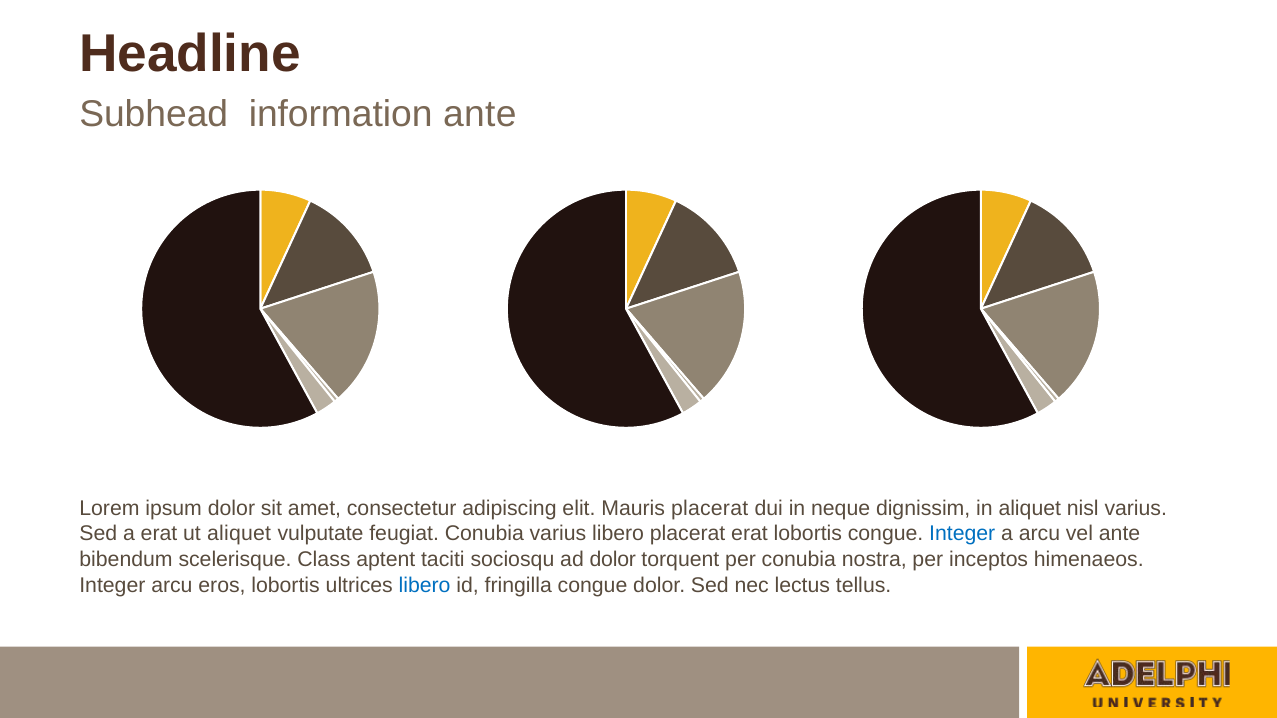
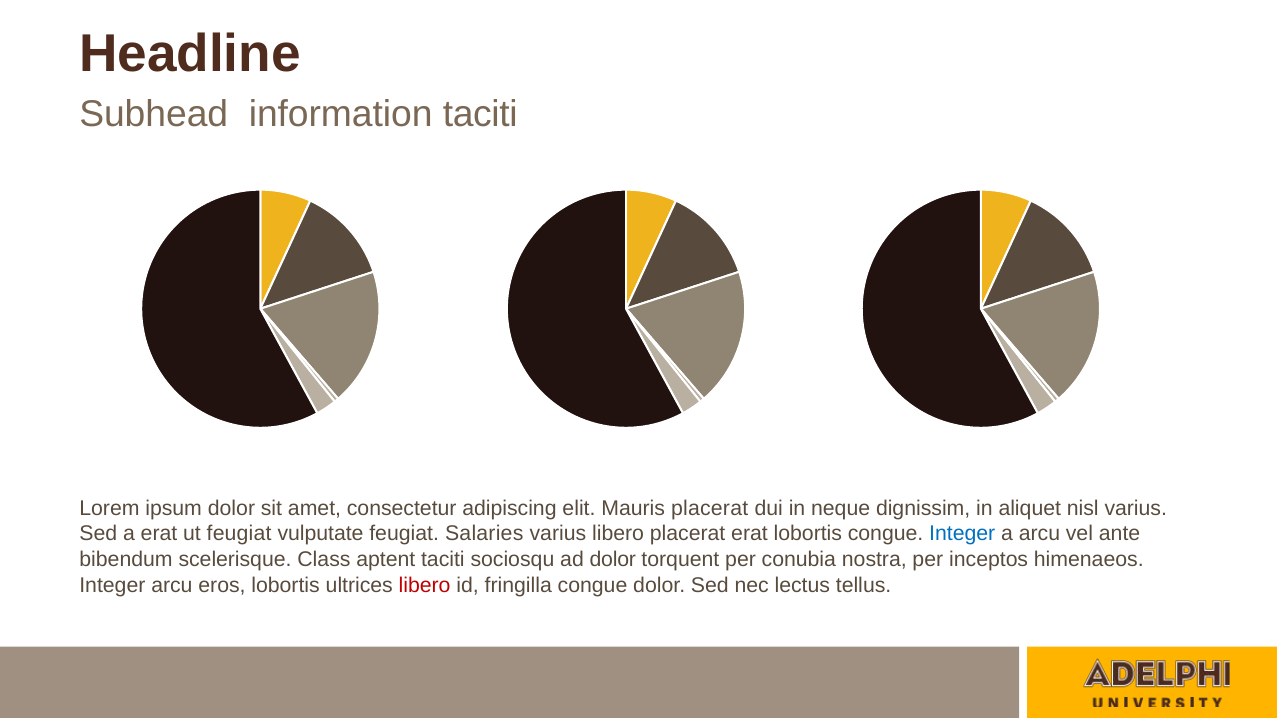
information ante: ante -> taciti
ut aliquet: aliquet -> feugiat
feugiat Conubia: Conubia -> Salaries
libero at (425, 585) colour: blue -> red
